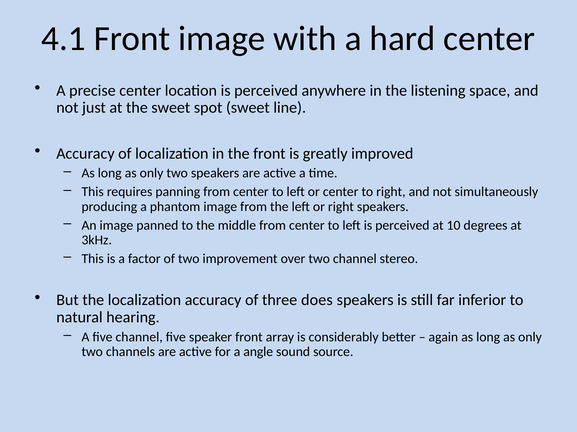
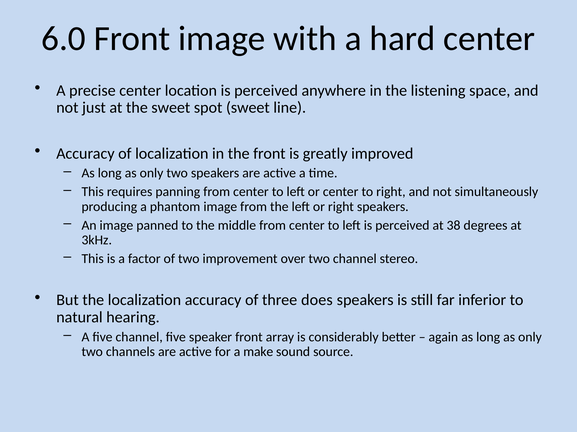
4.1: 4.1 -> 6.0
10: 10 -> 38
angle: angle -> make
